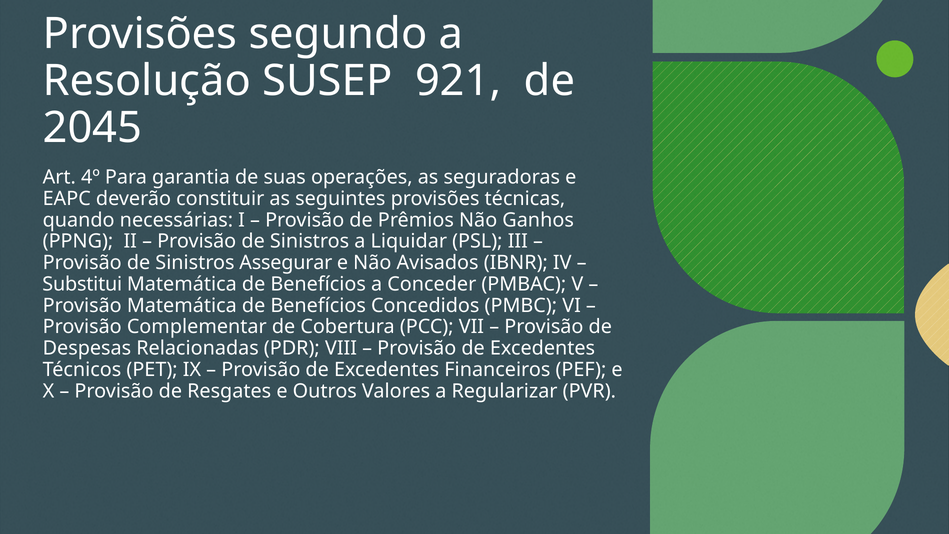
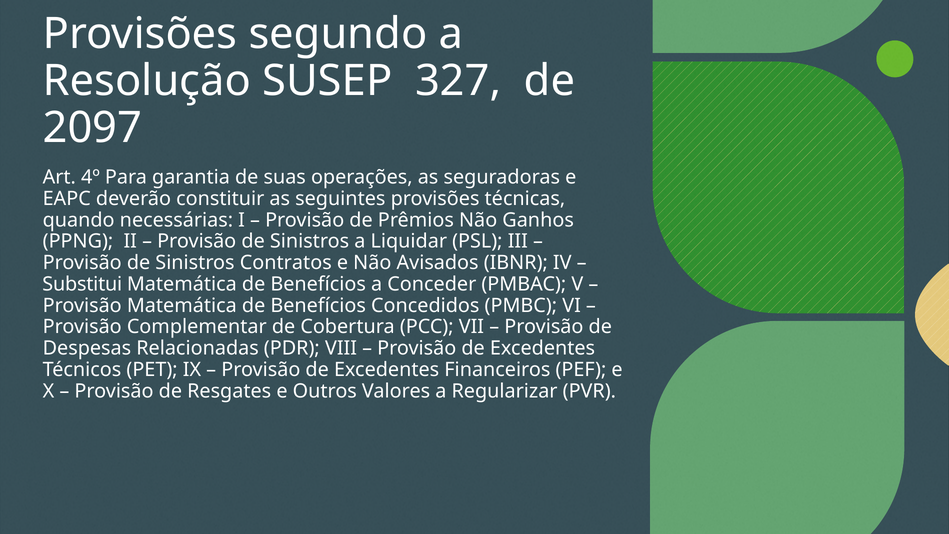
921: 921 -> 327
2045: 2045 -> 2097
Assegurar: Assegurar -> Contratos
